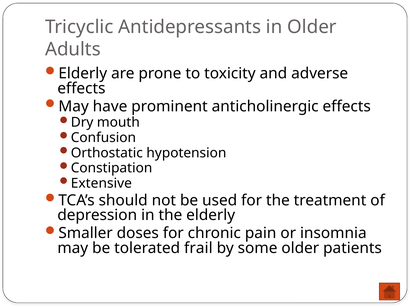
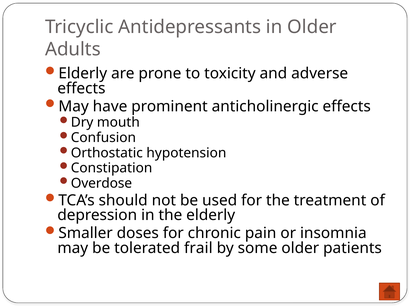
Extensive: Extensive -> Overdose
